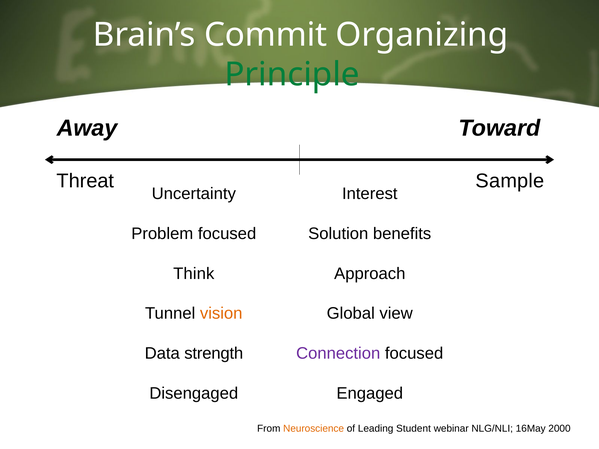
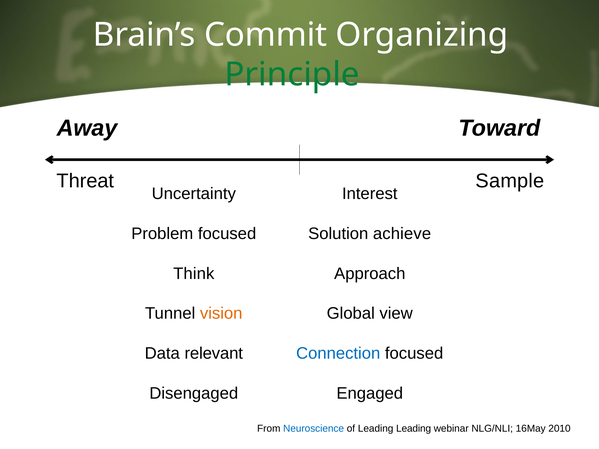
benefits: benefits -> achieve
strength: strength -> relevant
Connection colour: purple -> blue
Neuroscience colour: orange -> blue
Leading Student: Student -> Leading
2000: 2000 -> 2010
